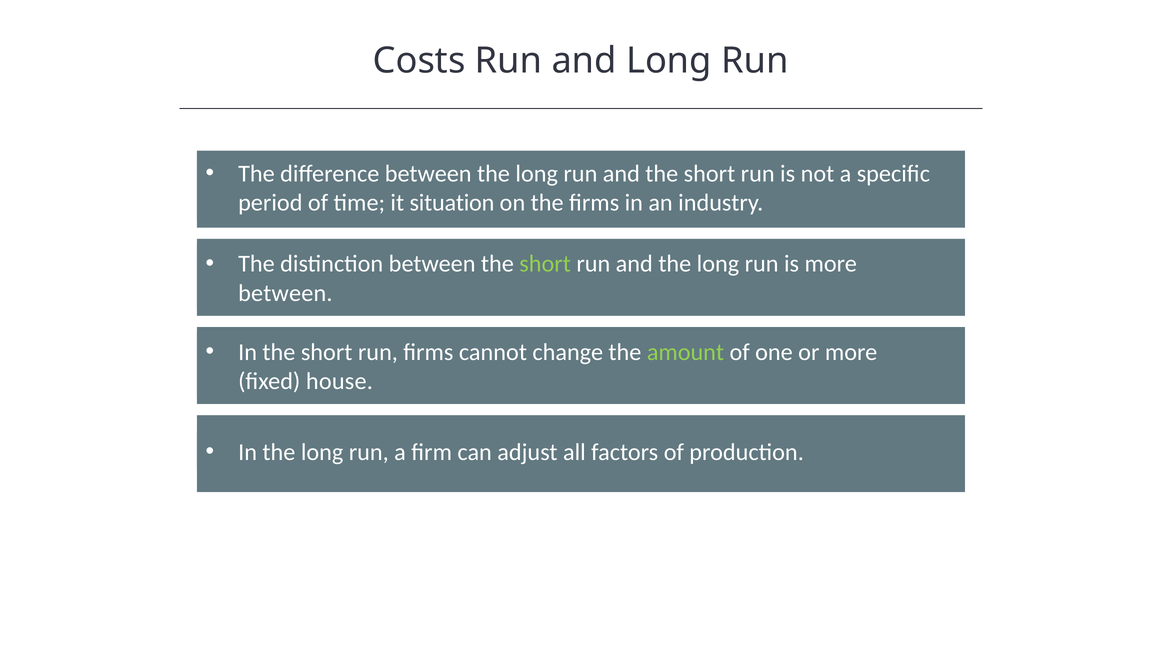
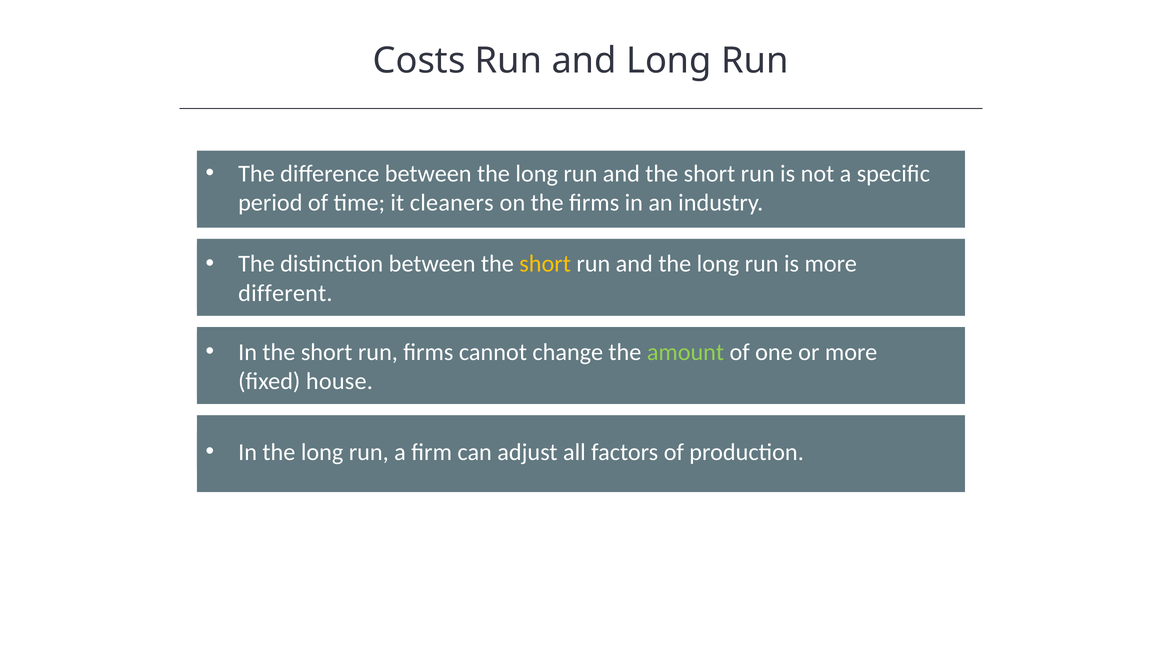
situation: situation -> cleaners
short at (545, 264) colour: light green -> yellow
between at (285, 293): between -> different
